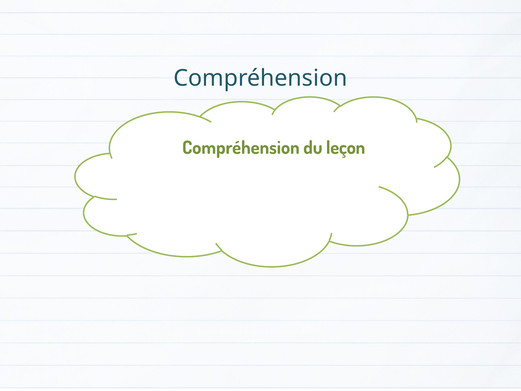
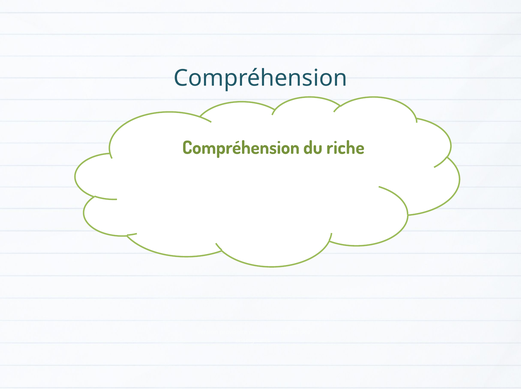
leçon: leçon -> riche
